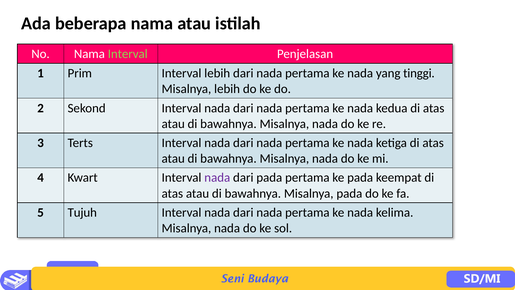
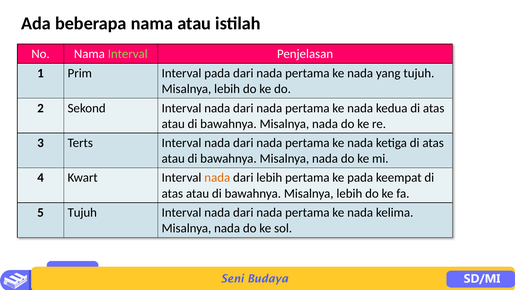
Interval lebih: lebih -> pada
yang tinggi: tinggi -> tujuh
nada at (217, 178) colour: purple -> orange
dari pada: pada -> lebih
bawahnya Misalnya pada: pada -> lebih
